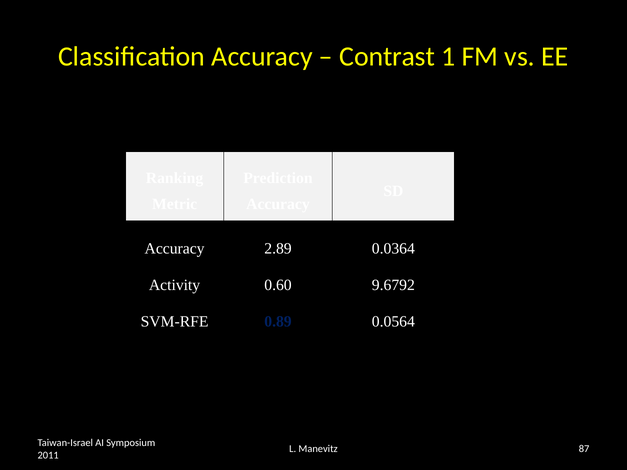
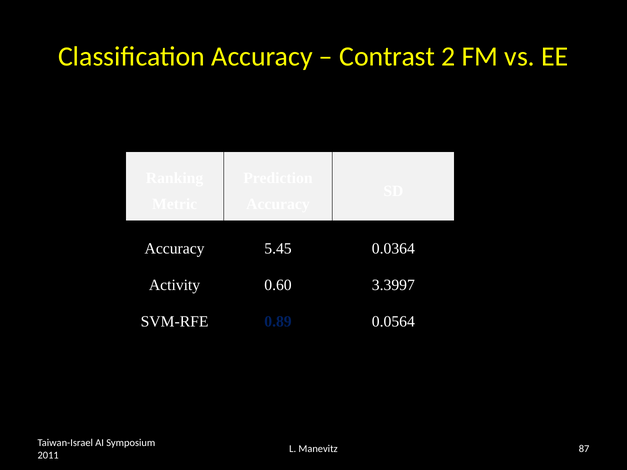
1: 1 -> 2
2.89: 2.89 -> 5.45
9.6792: 9.6792 -> 3.3997
